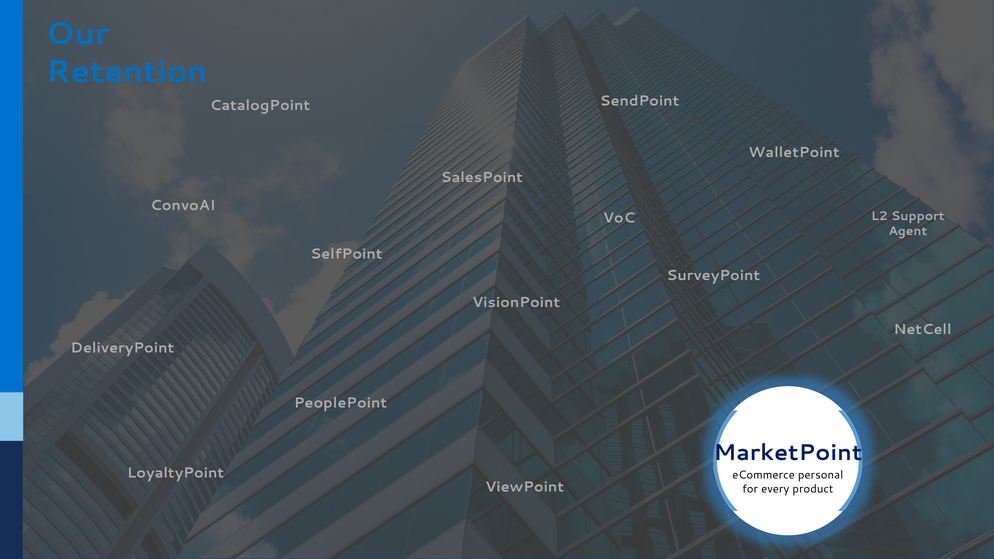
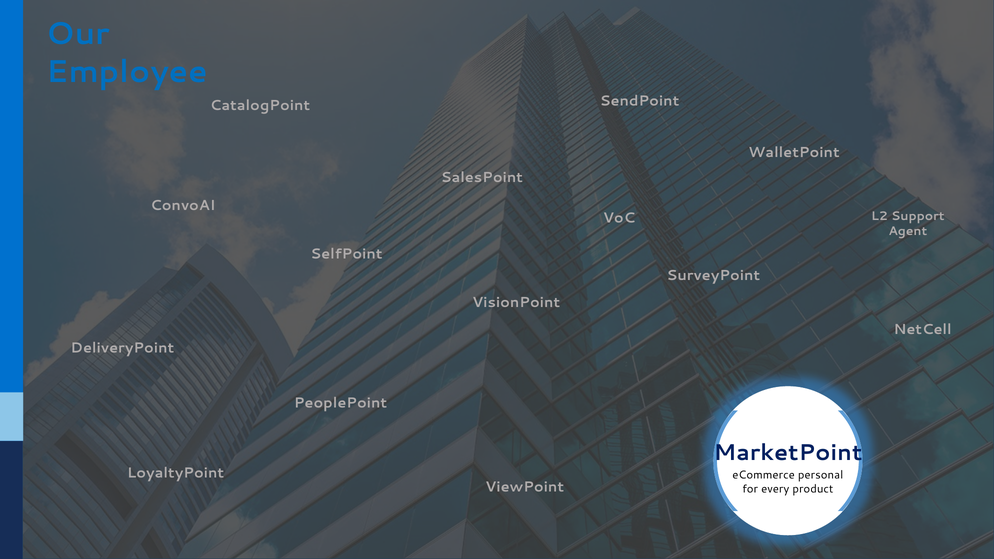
Retention: Retention -> Employee
